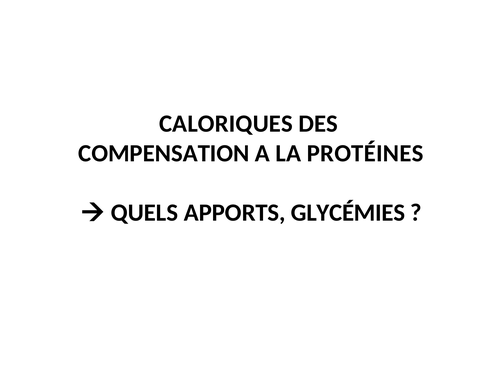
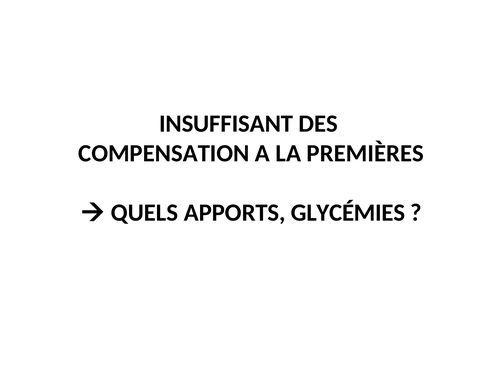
CALORIQUES: CALORIQUES -> INSUFFISANT
PROTÉINES: PROTÉINES -> PREMIÈRES
